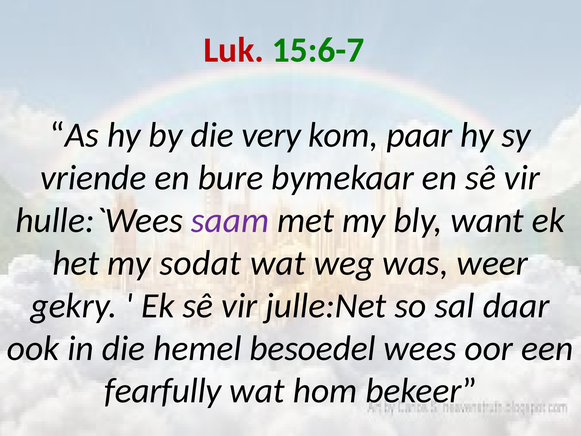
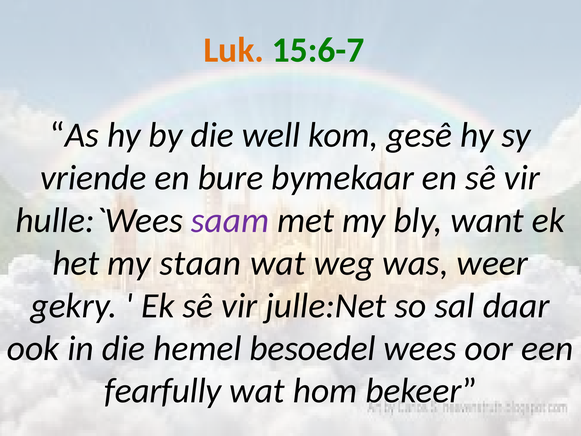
Luk colour: red -> orange
very: very -> well
paar: paar -> gesê
sodat: sodat -> staan
